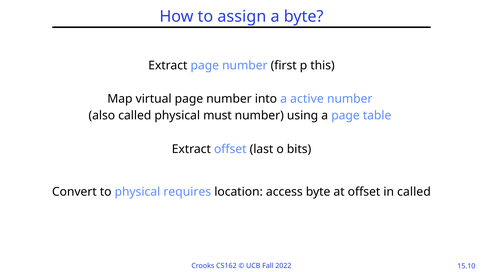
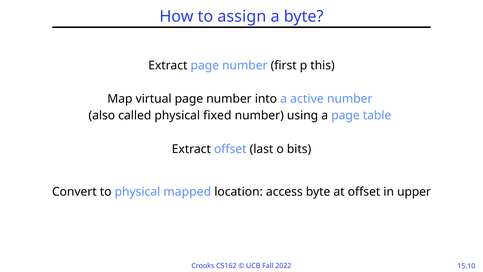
must: must -> fixed
requires: requires -> mapped
in called: called -> upper
